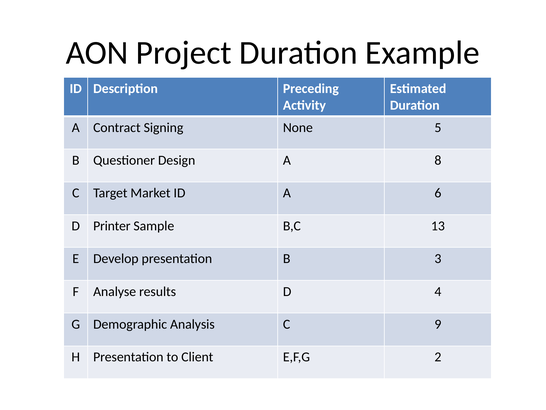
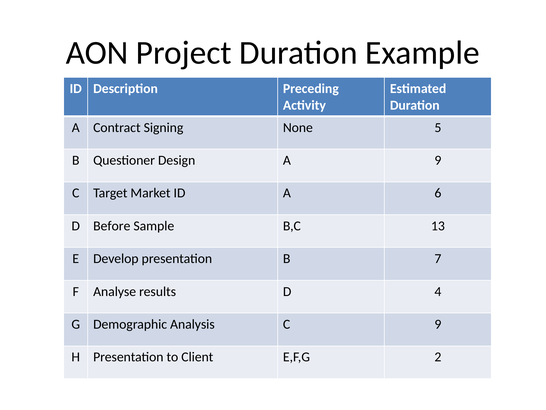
A 8: 8 -> 9
Printer: Printer -> Before
3: 3 -> 7
